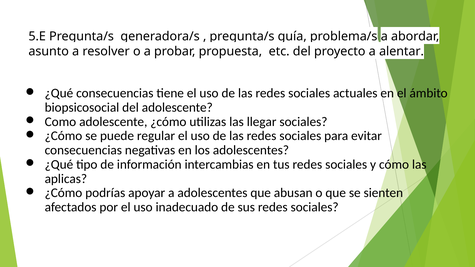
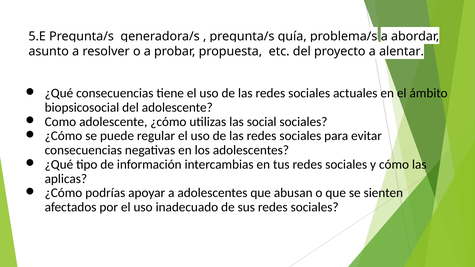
llegar: llegar -> social
